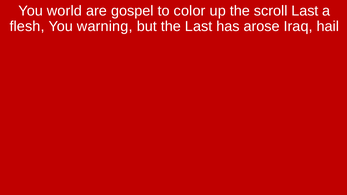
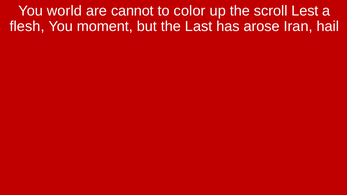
gospel: gospel -> cannot
scroll Last: Last -> Lest
warning: warning -> moment
Iraq: Iraq -> Iran
